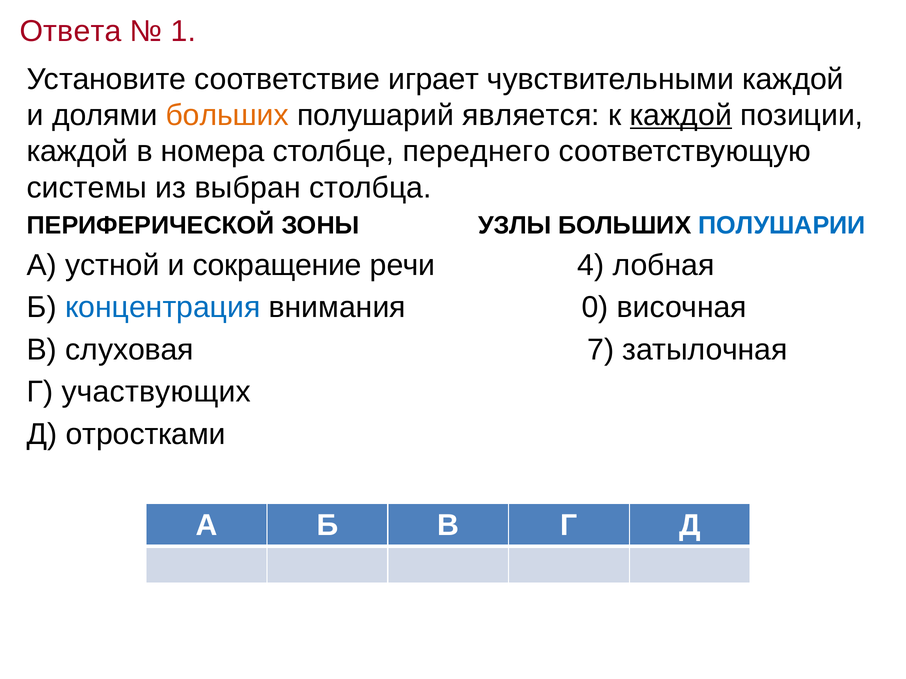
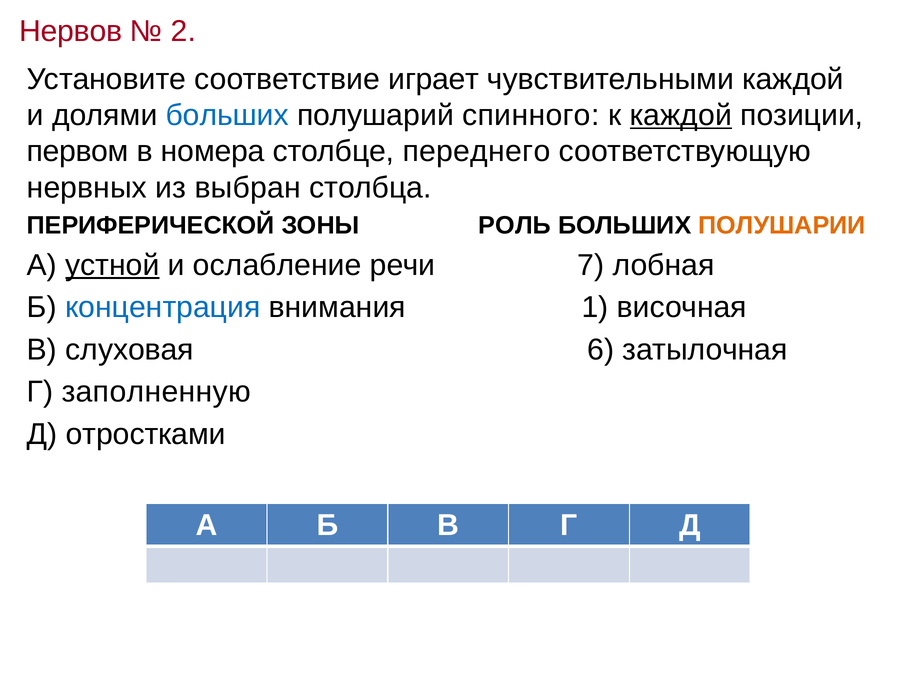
Ответа: Ответа -> Нервов
1: 1 -> 2
больших at (227, 115) colour: orange -> blue
является: является -> спинного
каждой at (78, 152): каждой -> первом
системы: системы -> нервных
УЗЛЫ: УЗЛЫ -> РОЛЬ
ПОЛУШАРИИ colour: blue -> orange
устной underline: none -> present
сокращение: сокращение -> ослабление
4: 4 -> 7
0: 0 -> 1
7: 7 -> 6
участвующих: участвующих -> заполненную
